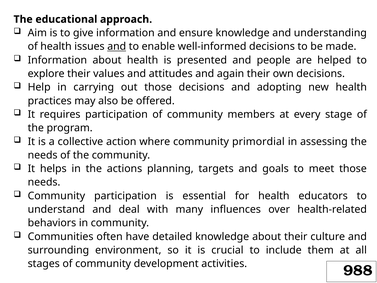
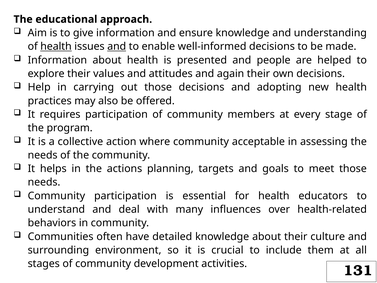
health at (56, 46) underline: none -> present
primordial: primordial -> acceptable
988: 988 -> 131
